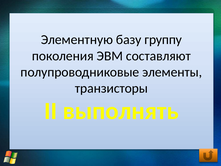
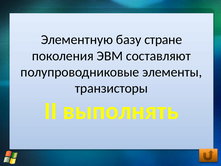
группу: группу -> стране
